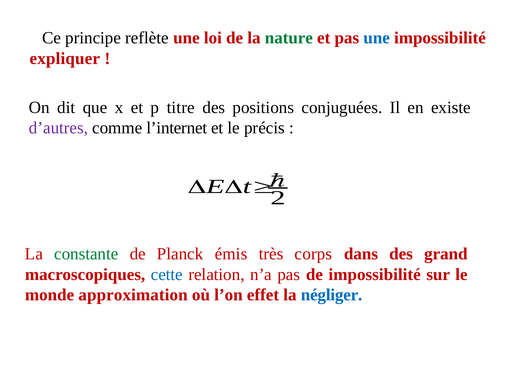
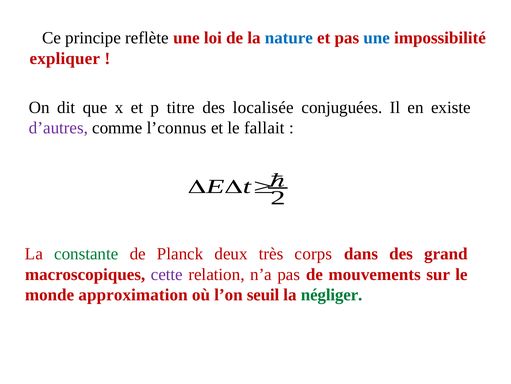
nature colour: green -> blue
positions: positions -> localisée
l’internet: l’internet -> l’connus
précis: précis -> fallait
émis: émis -> deux
cette colour: blue -> purple
de impossibilité: impossibilité -> mouvements
effet: effet -> seuil
négliger colour: blue -> green
